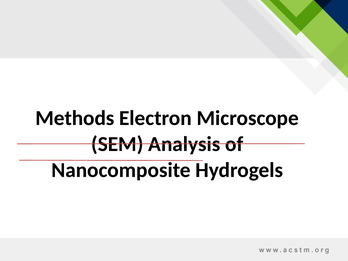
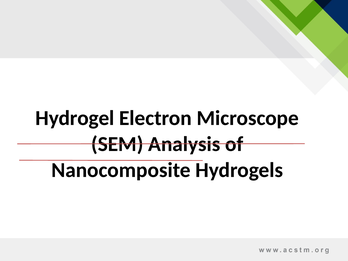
Methods: Methods -> Hydrogel
